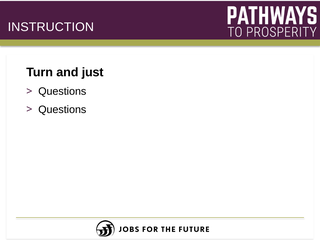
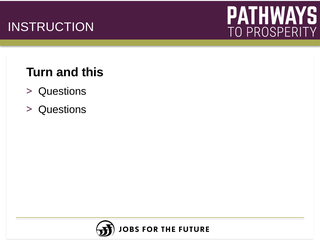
just: just -> this
